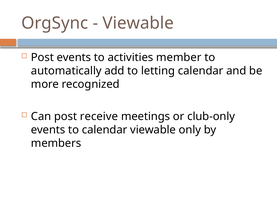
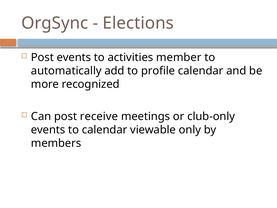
Viewable at (138, 23): Viewable -> Elections
letting: letting -> profile
